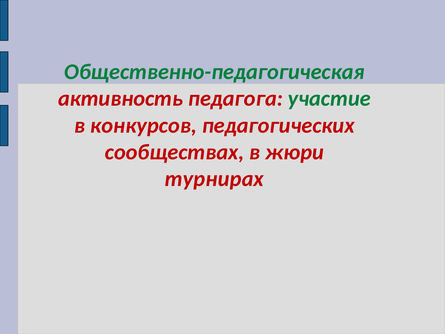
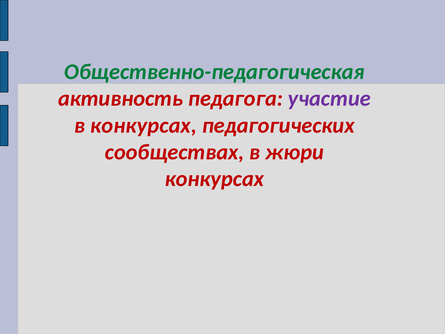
участие colour: green -> purple
в конкурсов: конкурсов -> конкурсах
турнирах at (214, 179): турнирах -> конкурсах
